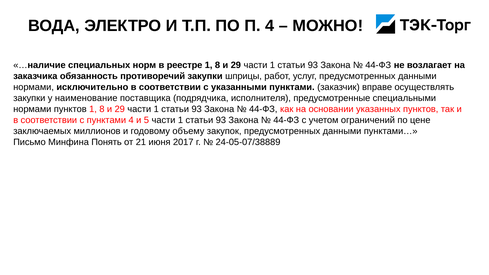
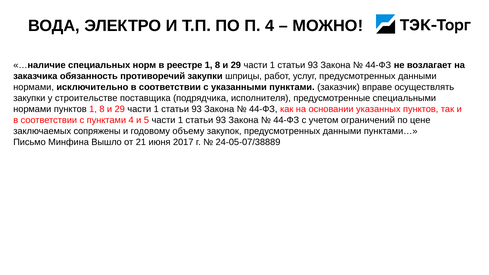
наименование: наименование -> строительстве
миллионов: миллионов -> сопряжены
Понять: Понять -> Вышло
